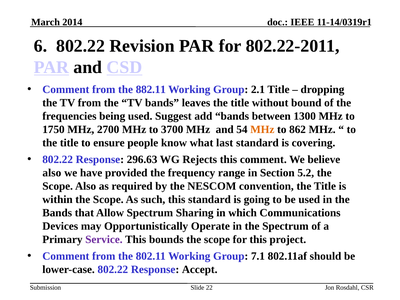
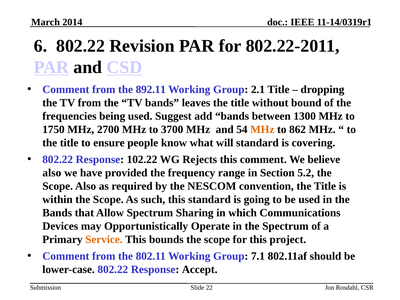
882.11: 882.11 -> 892.11
last: last -> will
296.63: 296.63 -> 102.22
Service colour: purple -> orange
